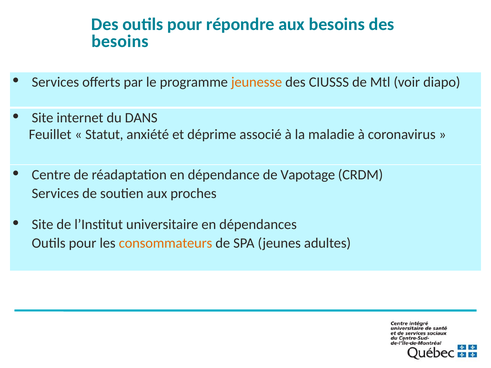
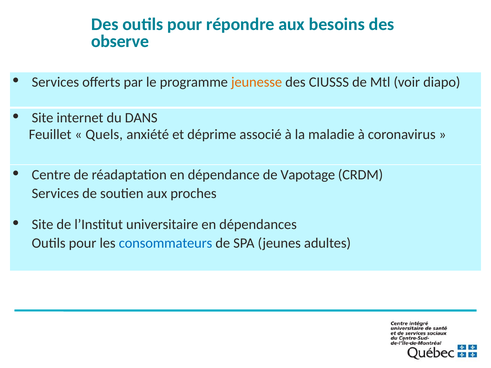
besoins at (120, 41): besoins -> observe
Statut: Statut -> Quels
consommateurs colour: orange -> blue
